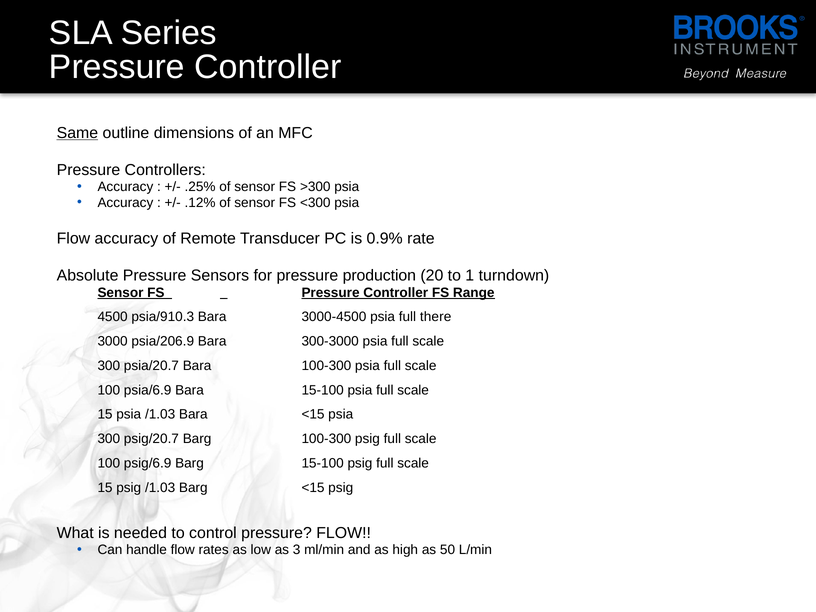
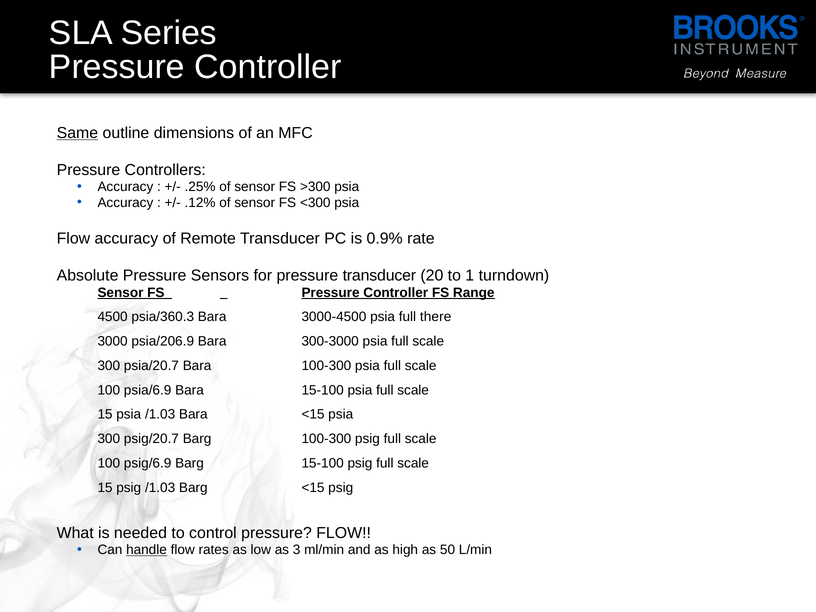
pressure production: production -> transducer
psia/910.3: psia/910.3 -> psia/360.3
handle underline: none -> present
